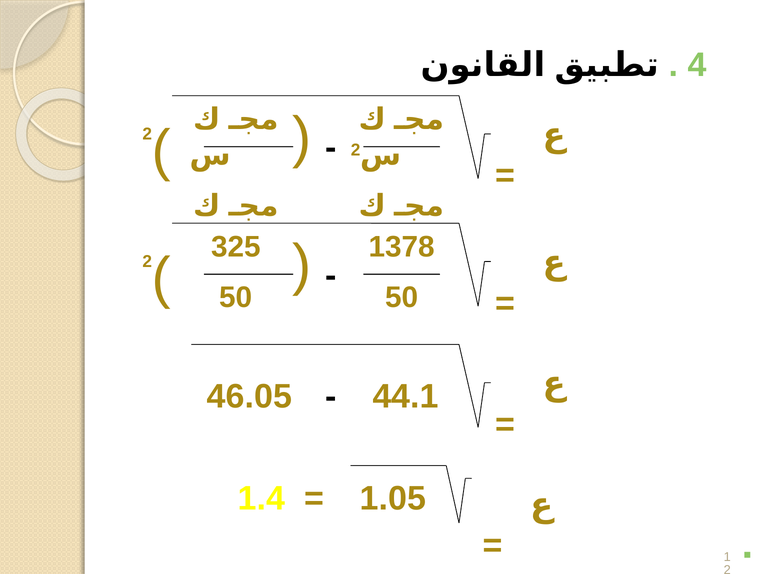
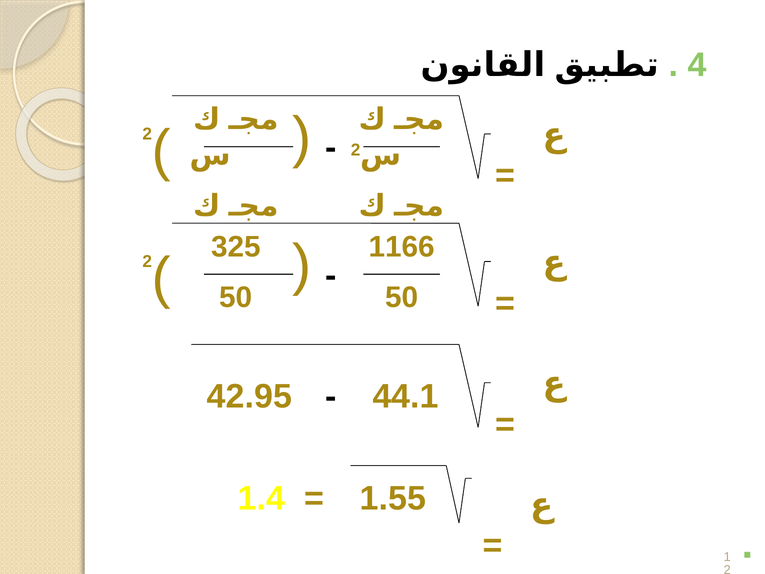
1378: 1378 -> 1166
46.05: 46.05 -> 42.95
1.05: 1.05 -> 1.55
